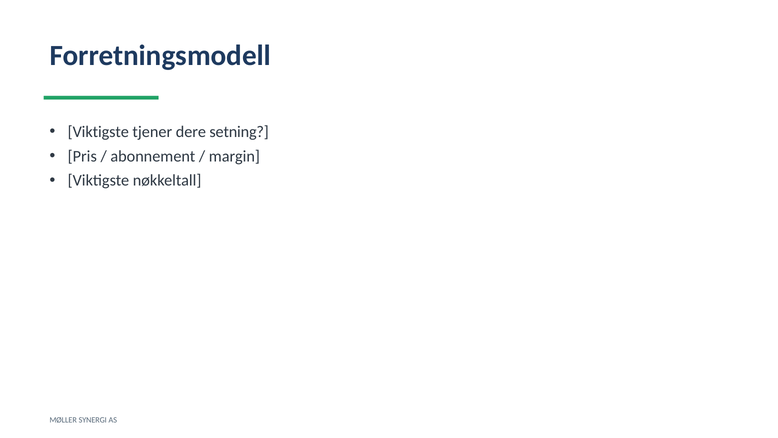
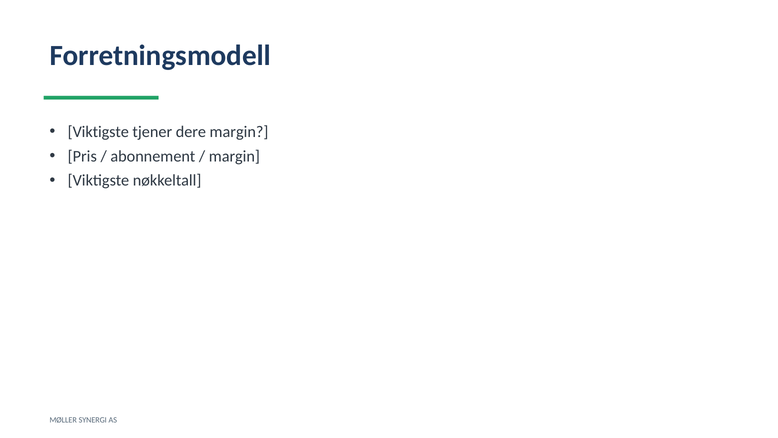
dere setning: setning -> margin
